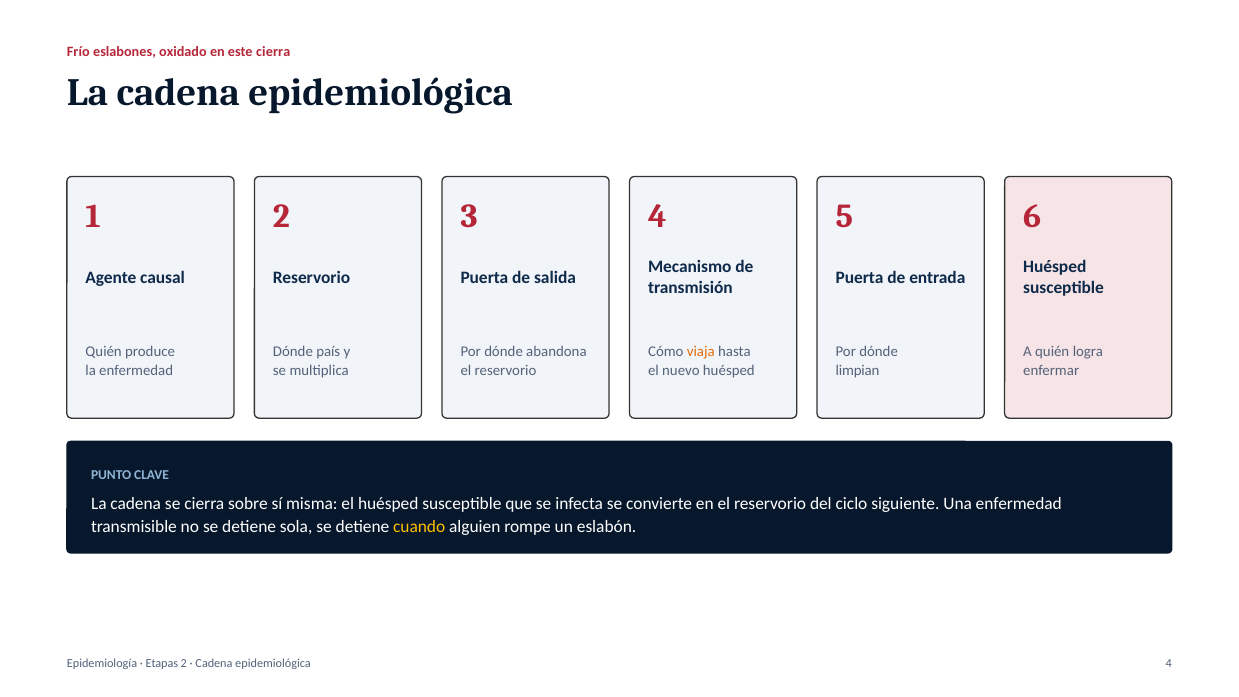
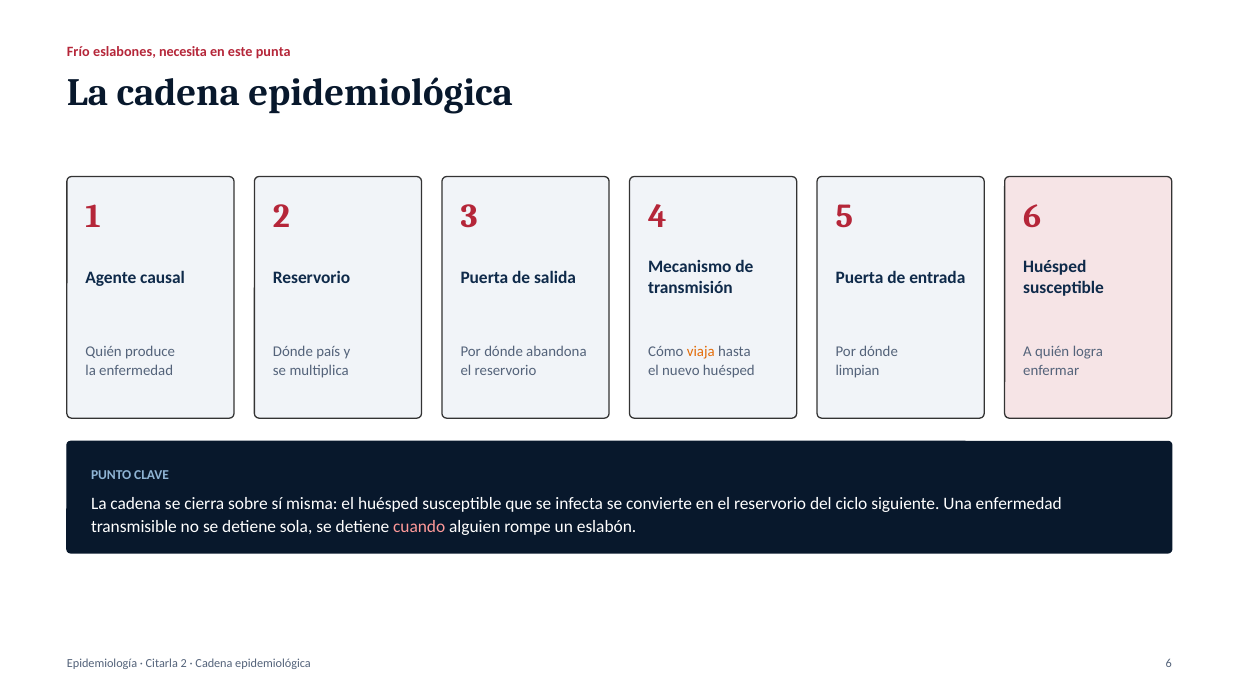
oxidado: oxidado -> necesita
este cierra: cierra -> punta
cuando colour: yellow -> pink
Etapas: Etapas -> Citarla
epidemiológica 4: 4 -> 6
